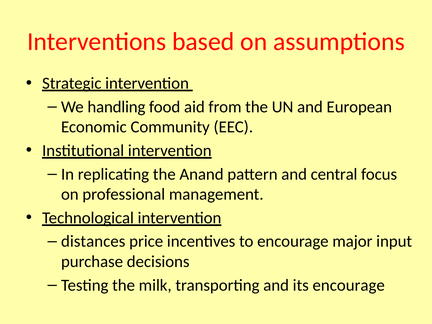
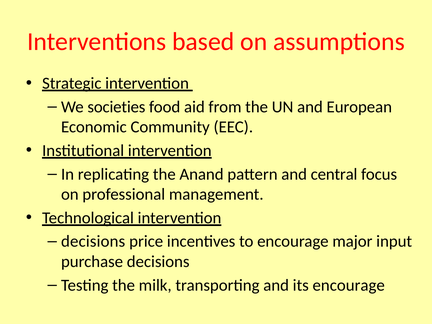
handling: handling -> societies
distances at (93, 241): distances -> decisions
